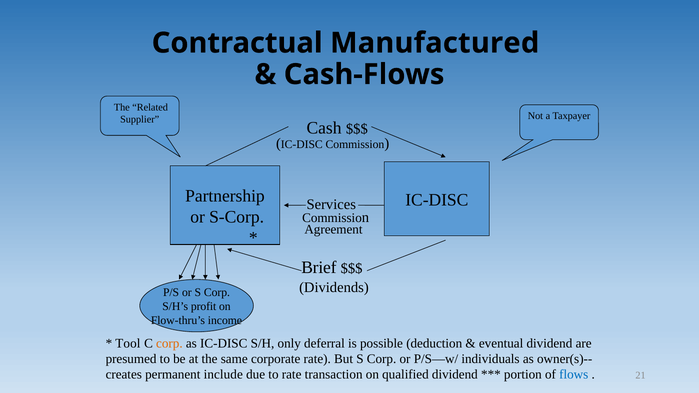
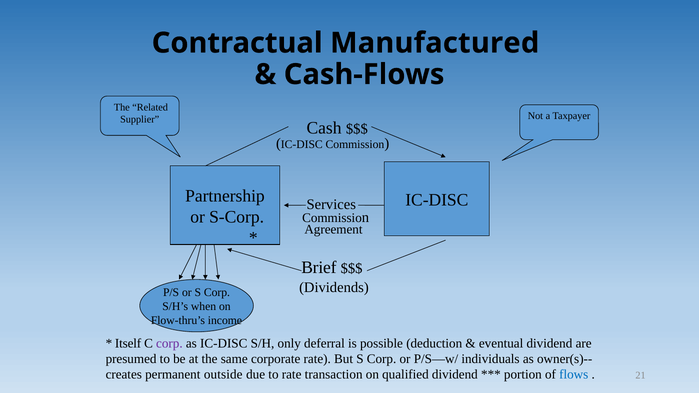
profit: profit -> when
Tool: Tool -> Itself
corp at (169, 343) colour: orange -> purple
include: include -> outside
